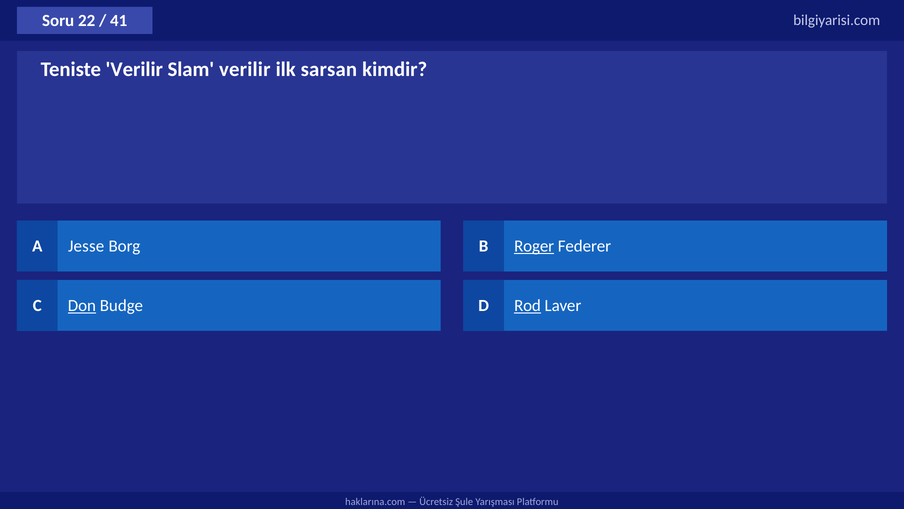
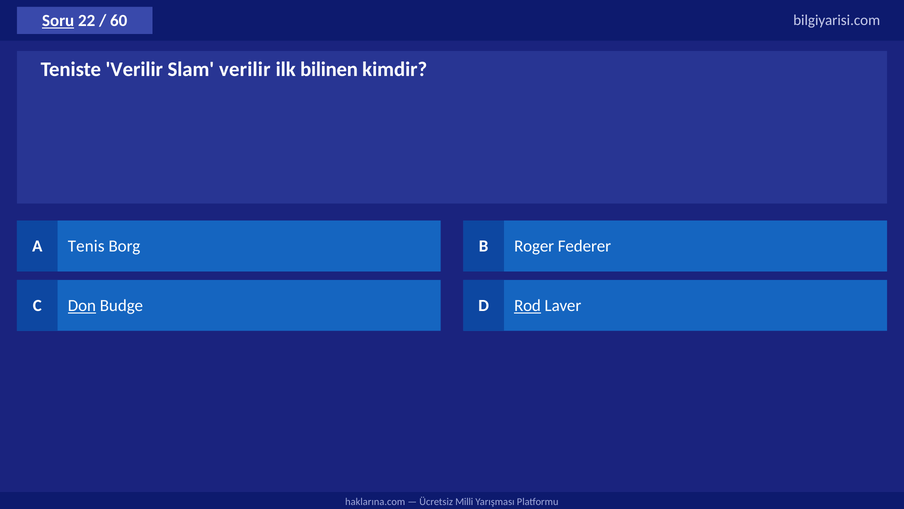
Soru underline: none -> present
41: 41 -> 60
sarsan: sarsan -> bilinen
Jesse: Jesse -> Tenis
Roger underline: present -> none
Şule: Şule -> Milli
